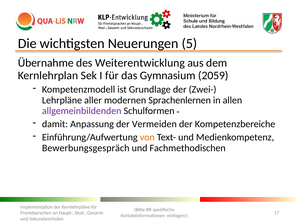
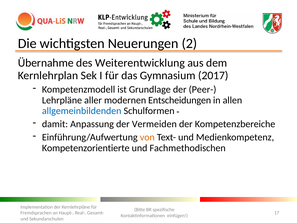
5: 5 -> 2
2059: 2059 -> 2017
Zwei-: Zwei- -> Peer-
Sprachenlernen: Sprachenlernen -> Entscheidungen
allgemeinbildenden colour: purple -> blue
Bewerbungsgespräch: Bewerbungsgespräch -> Kompetenzorientierte
